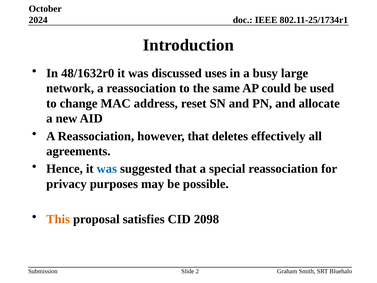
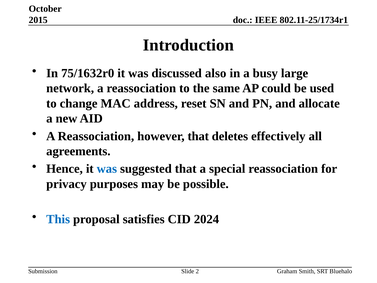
2024: 2024 -> 2015
48/1632r0: 48/1632r0 -> 75/1632r0
uses: uses -> also
This colour: orange -> blue
2098: 2098 -> 2024
